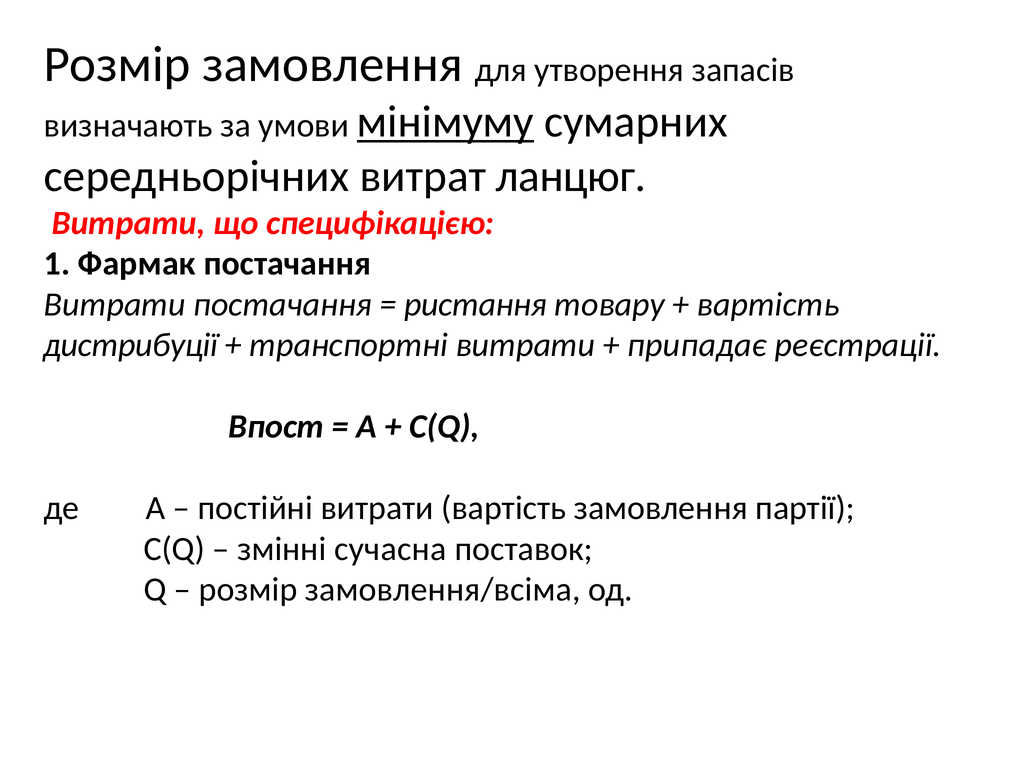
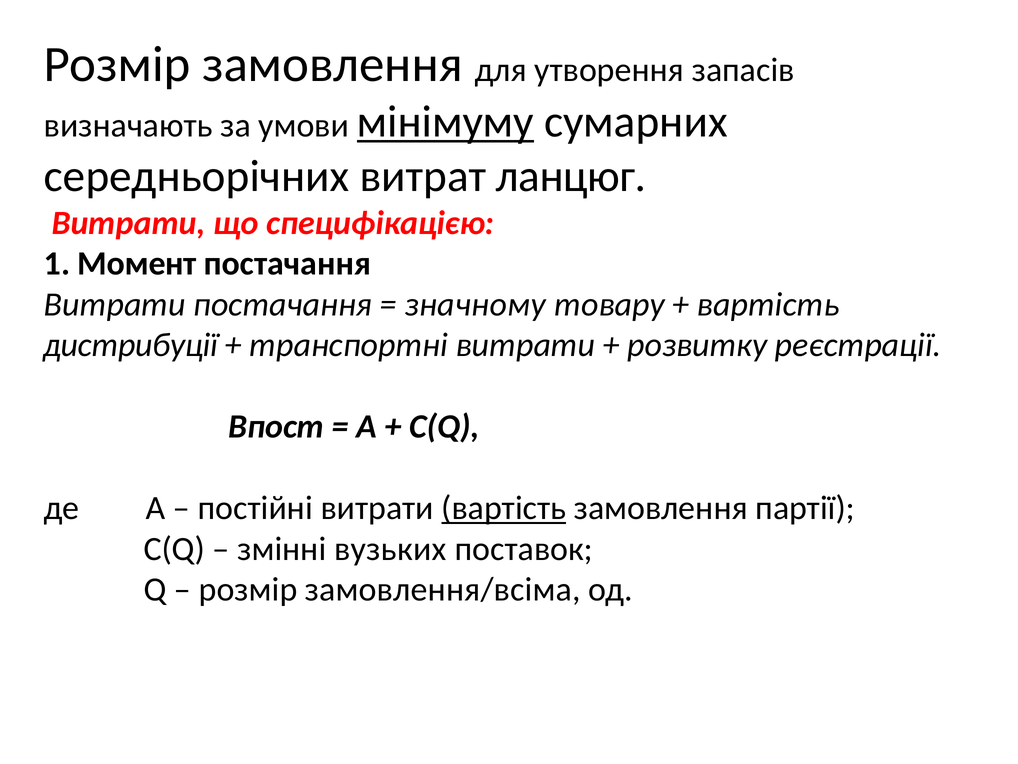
Фармак: Фармак -> Момент
ристання: ристання -> значному
припадає: припадає -> розвитку
вартість at (504, 508) underline: none -> present
сучасна: сучасна -> вузьких
